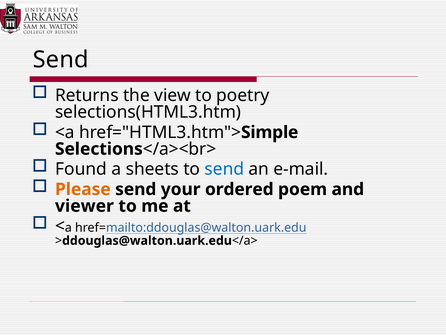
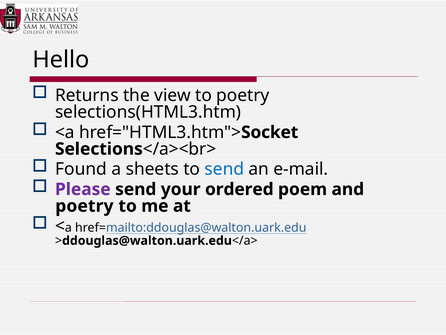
Send at (61, 59): Send -> Hello
Simple: Simple -> Socket
Please colour: orange -> purple
viewer at (84, 206): viewer -> poetry
